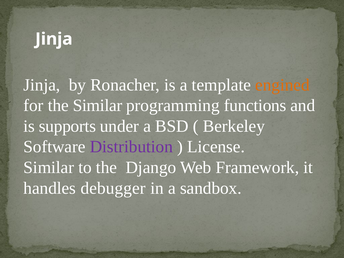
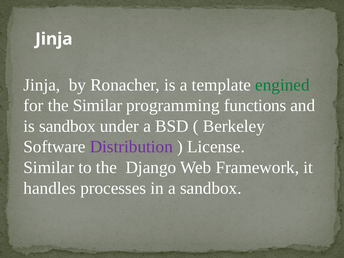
engined colour: orange -> green
is supports: supports -> sandbox
debugger: debugger -> processes
